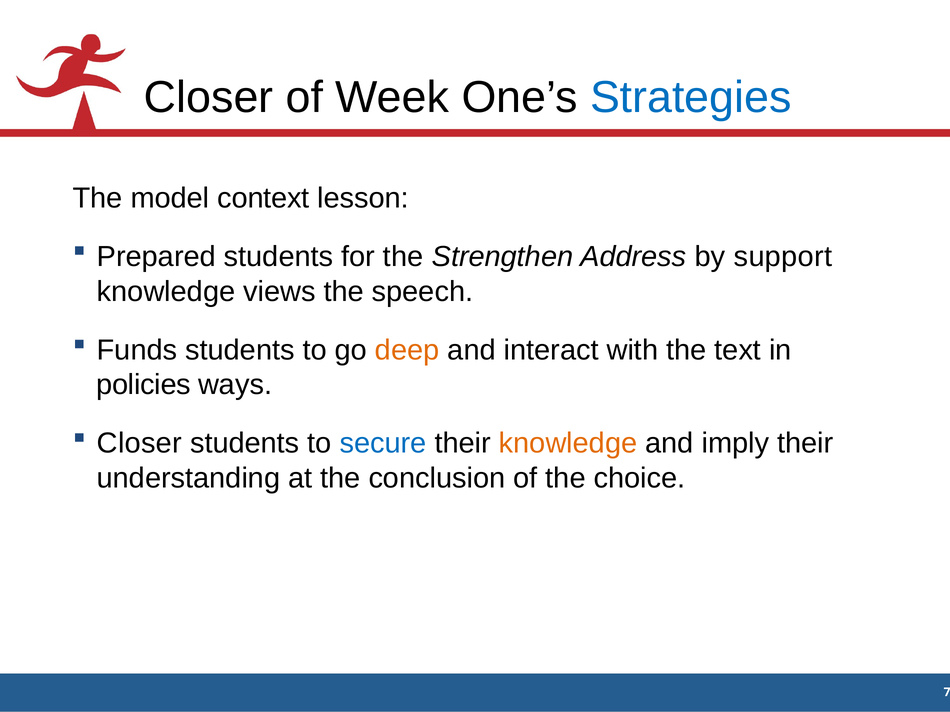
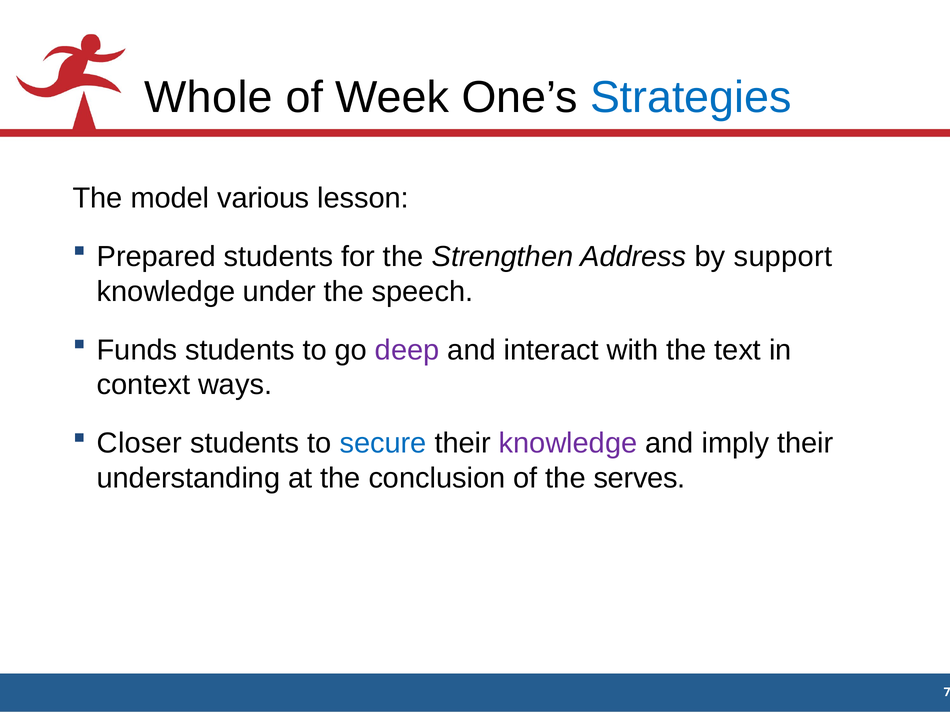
Closer at (209, 98): Closer -> Whole
context: context -> various
views: views -> under
deep colour: orange -> purple
policies: policies -> context
knowledge at (568, 444) colour: orange -> purple
choice: choice -> serves
